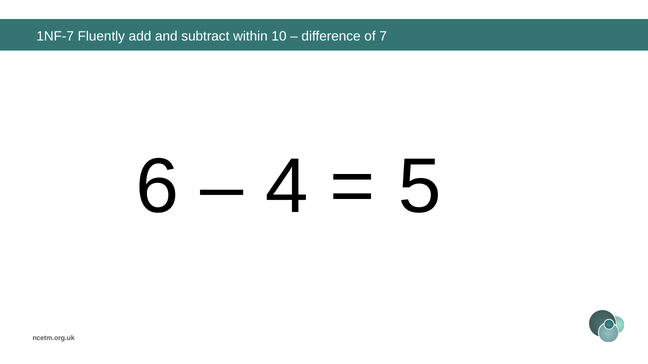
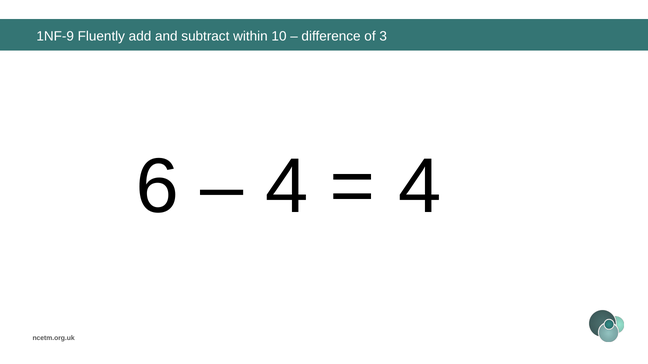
1NF-7: 1NF-7 -> 1NF-9
7: 7 -> 3
5 at (420, 187): 5 -> 4
